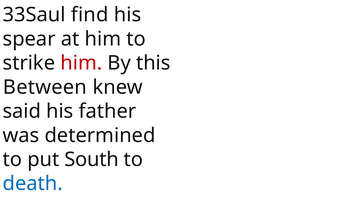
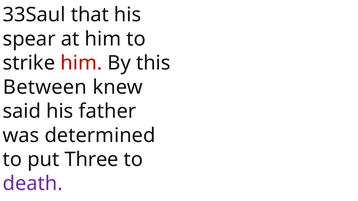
find: find -> that
South: South -> Three
death colour: blue -> purple
